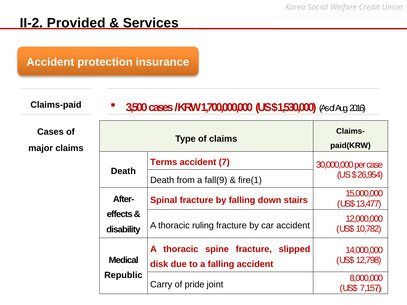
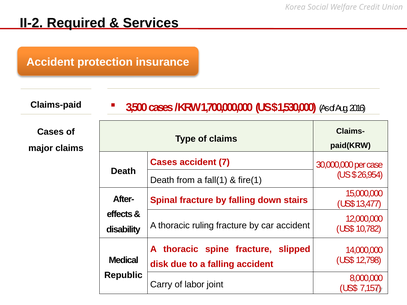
Provided: Provided -> Required
Terms at (164, 162): Terms -> Cases
fall(9: fall(9 -> fall(1
pride: pride -> labor
